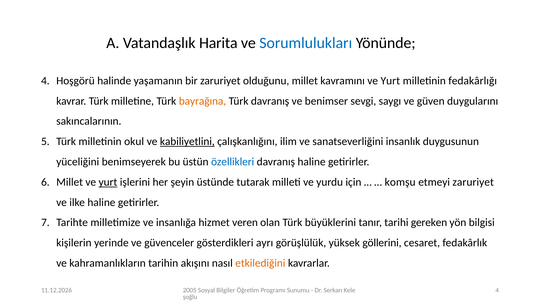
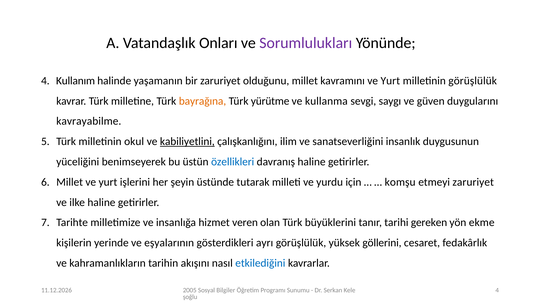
Harita: Harita -> Onları
Sorumlulukları colour: blue -> purple
Hoşgörü: Hoşgörü -> Kullanım
milletinin fedakârlığı: fedakârlığı -> görüşlülük
Türk davranış: davranış -> yürütme
benimser: benimser -> kullanma
sakıncalarının: sakıncalarının -> kavrayabilme
yurt at (108, 182) underline: present -> none
bilgisi: bilgisi -> ekme
güvenceler: güvenceler -> eşyalarının
etkilediğini colour: orange -> blue
